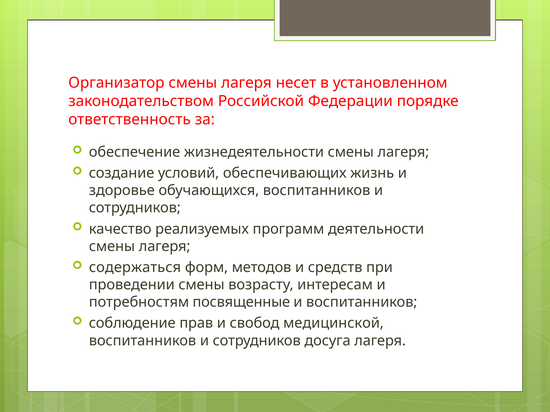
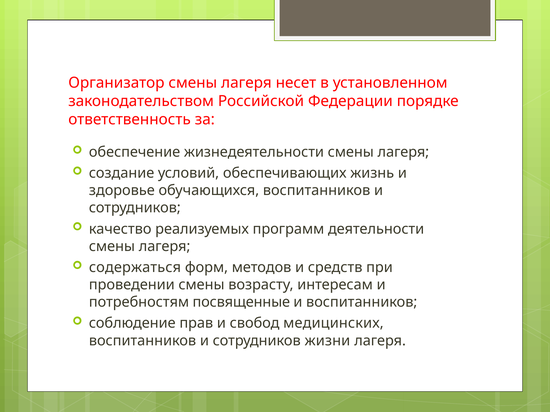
медицинской: медицинской -> медицинских
досуга: досуга -> жизни
